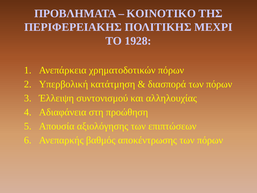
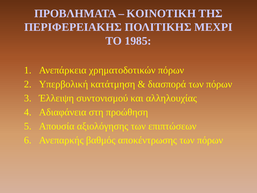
ΚΟΙΝΟΤΙΚΟ: ΚΟΙΝΟΤΙΚΟ -> ΚΟΙΝΟΤΙΚΗ
1928: 1928 -> 1985
